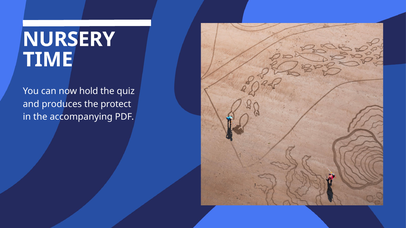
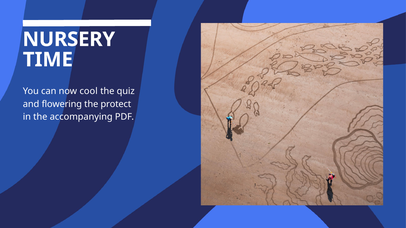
hold: hold -> cool
produces: produces -> flowering
